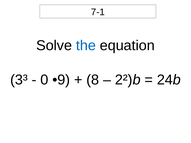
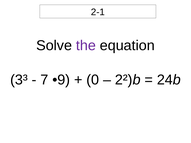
7-1: 7-1 -> 2-1
the colour: blue -> purple
0: 0 -> 7
8: 8 -> 0
